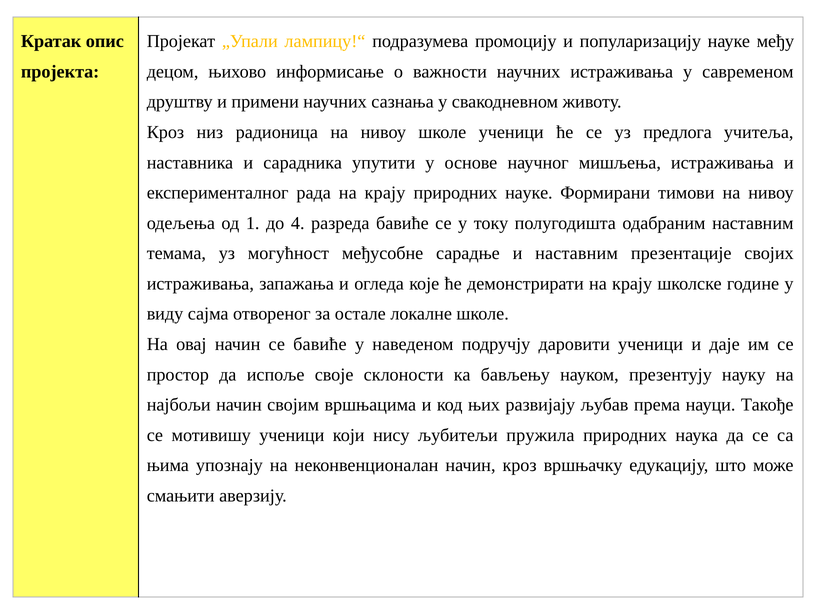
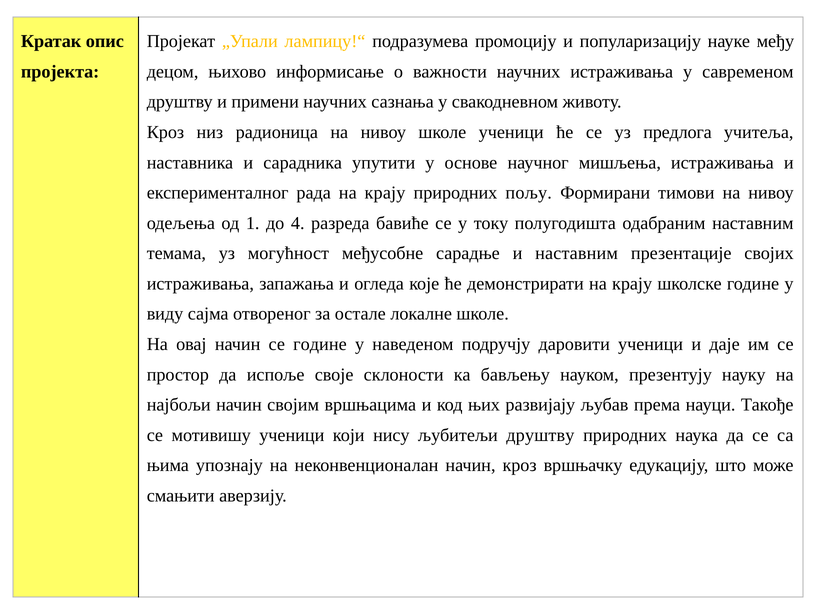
природних науке: науке -> пољу
се бавиће: бавиће -> године
љубитељи пружила: пружила -> друштву
